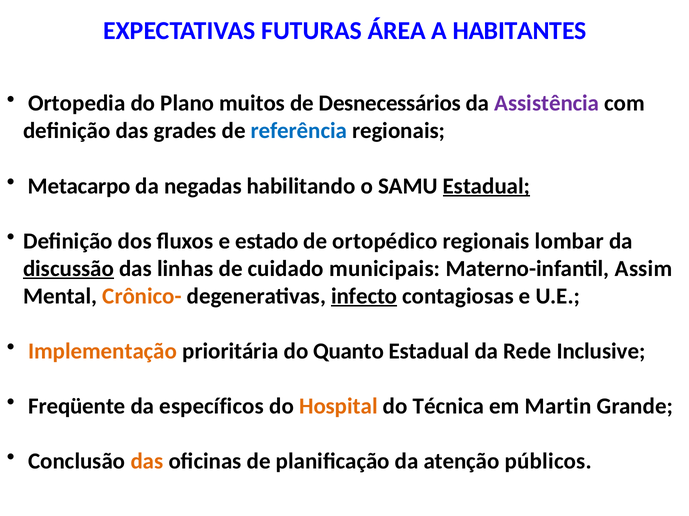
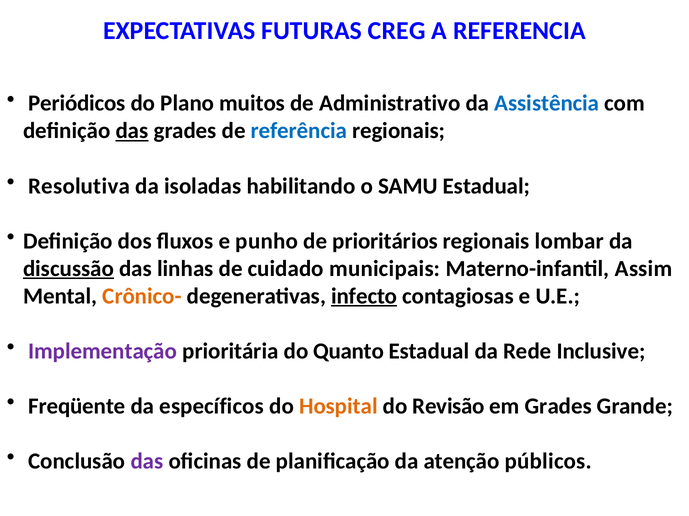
ÁREA: ÁREA -> CREG
HABITANTES: HABITANTES -> REFERENCIA
Ortopedia: Ortopedia -> Periódicos
Desnecessários: Desnecessários -> Administrativo
Assistência colour: purple -> blue
das at (132, 131) underline: none -> present
Metacarpo: Metacarpo -> Resolutiva
negadas: negadas -> isoladas
Estadual at (486, 186) underline: present -> none
estado: estado -> punho
ortopédico: ortopédico -> prioritários
Implementação colour: orange -> purple
Técnica: Técnica -> Revisão
em Martin: Martin -> Grades
das at (147, 462) colour: orange -> purple
